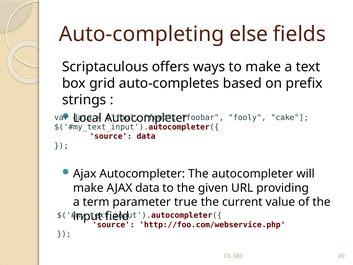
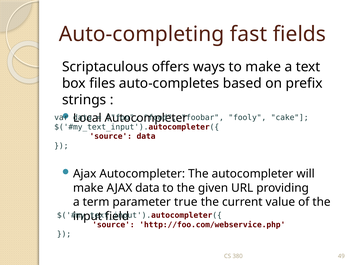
else: else -> fast
grid: grid -> files
